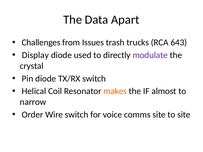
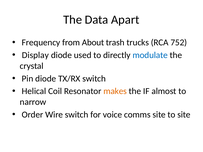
Challenges: Challenges -> Frequency
Issues: Issues -> About
643: 643 -> 752
modulate colour: purple -> blue
